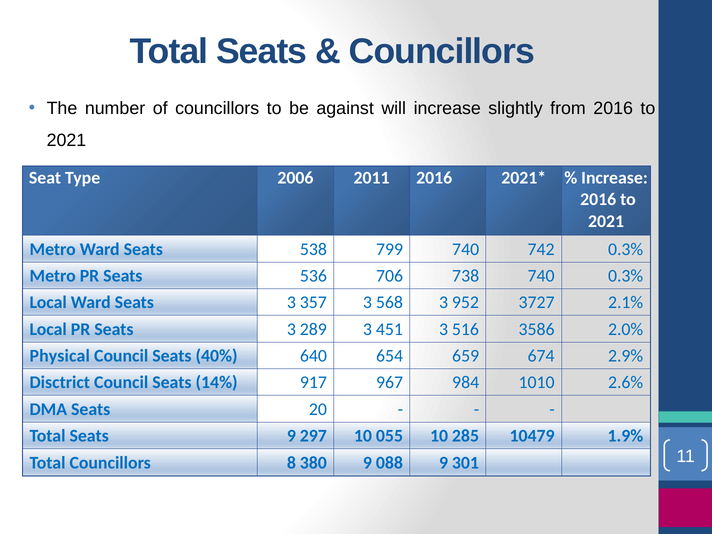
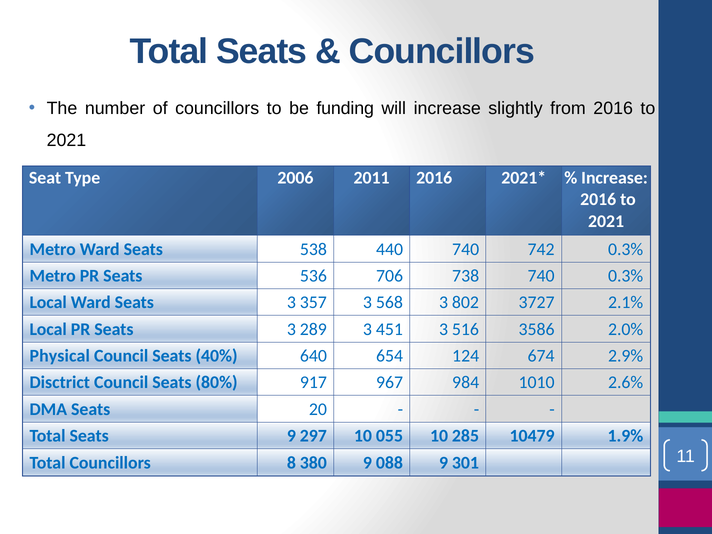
against: against -> funding
799: 799 -> 440
952: 952 -> 802
659: 659 -> 124
14%: 14% -> 80%
